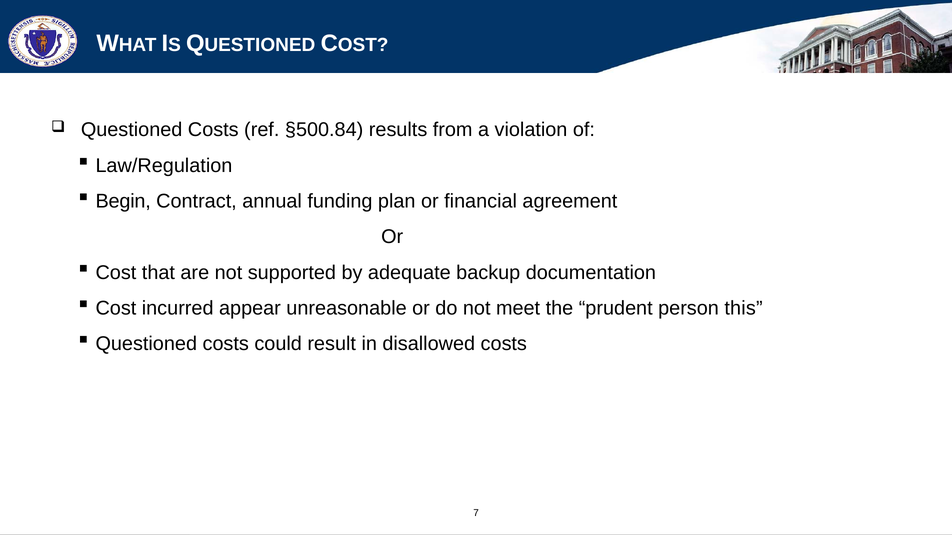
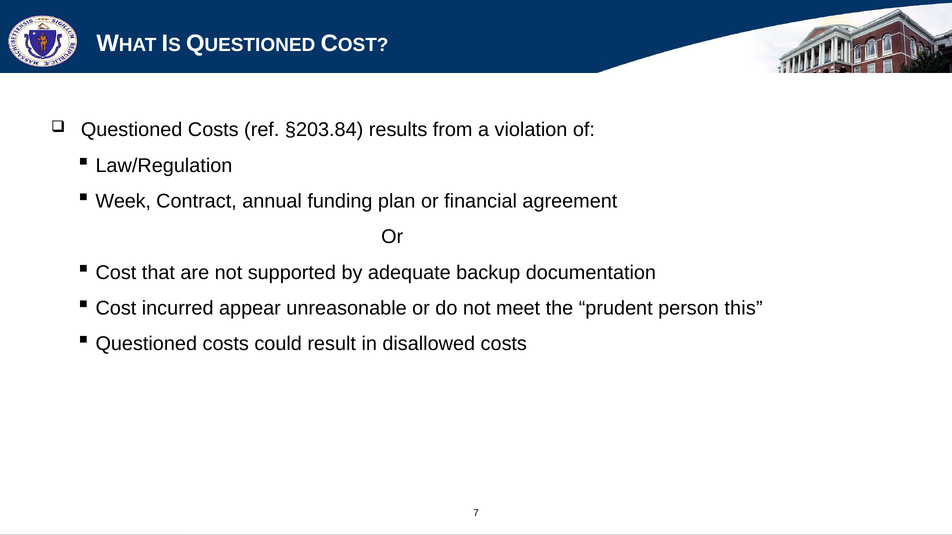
§500.84: §500.84 -> §203.84
Begin: Begin -> Week
